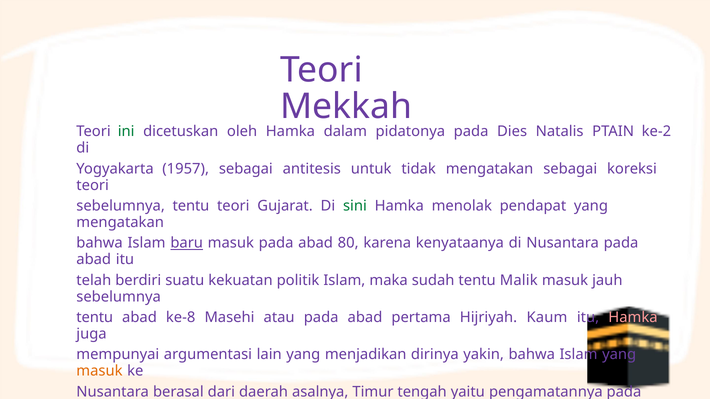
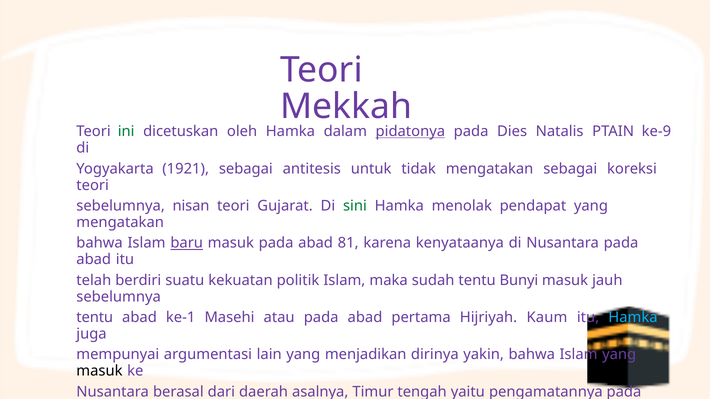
pidatonya underline: none -> present
ke-2: ke-2 -> ke-9
1957: 1957 -> 1921
tentu at (191, 206): tentu -> nisan
80: 80 -> 81
Malik: Malik -> Bunyi
ke-8: ke-8 -> ke-1
Hamka at (633, 318) colour: pink -> light blue
masuk at (99, 371) colour: orange -> black
